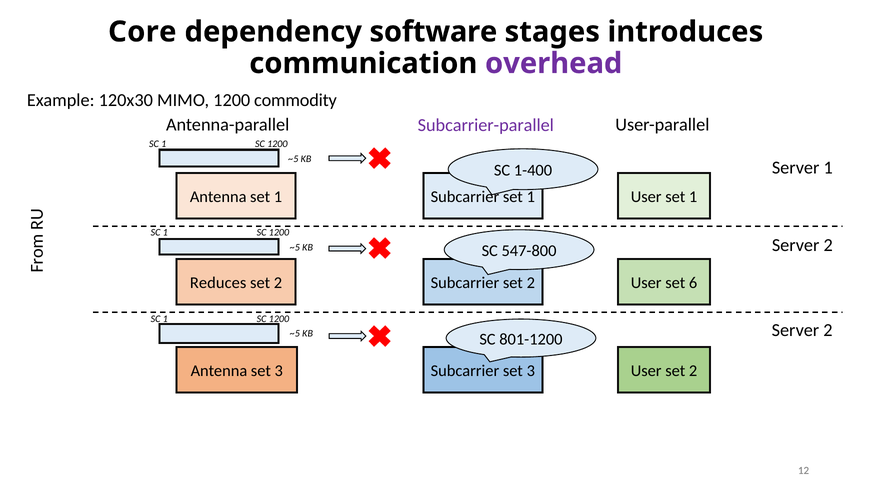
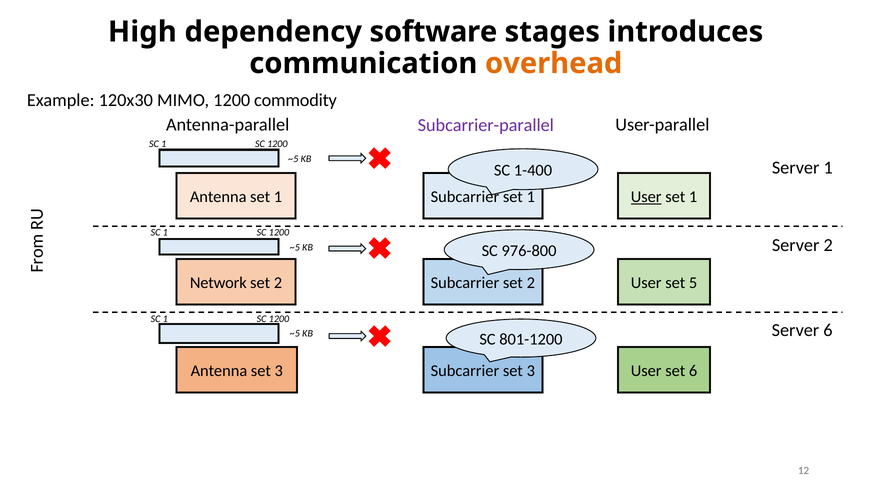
Core: Core -> High
overhead colour: purple -> orange
User at (646, 197) underline: none -> present
547-800: 547-800 -> 976-800
Reduces: Reduces -> Network
6: 6 -> 5
2 at (828, 330): 2 -> 6
User set 2: 2 -> 6
